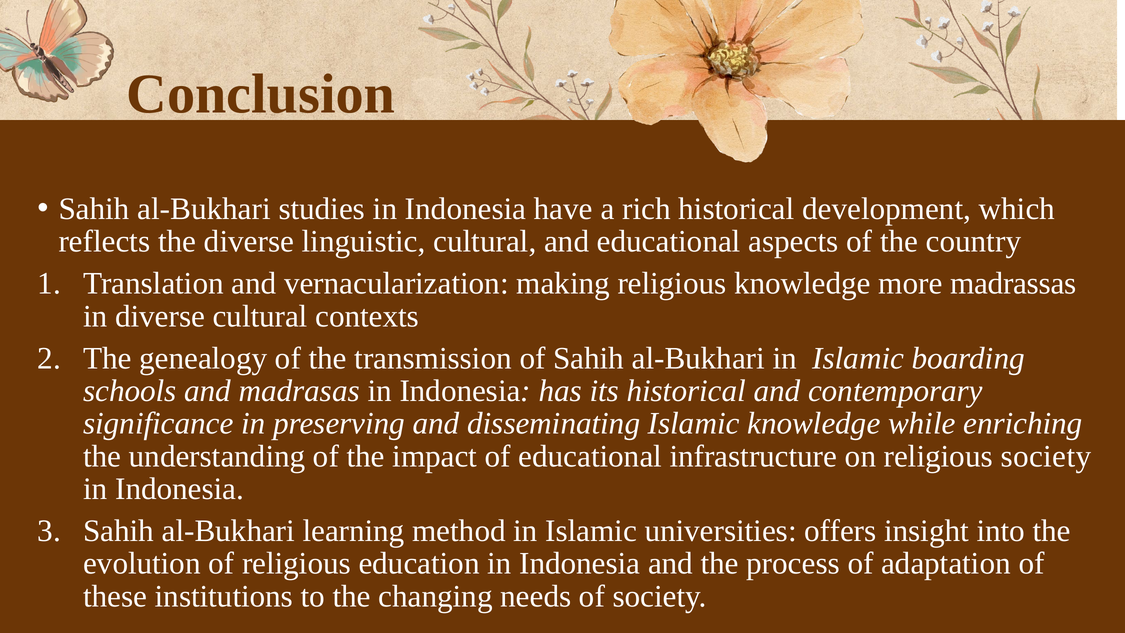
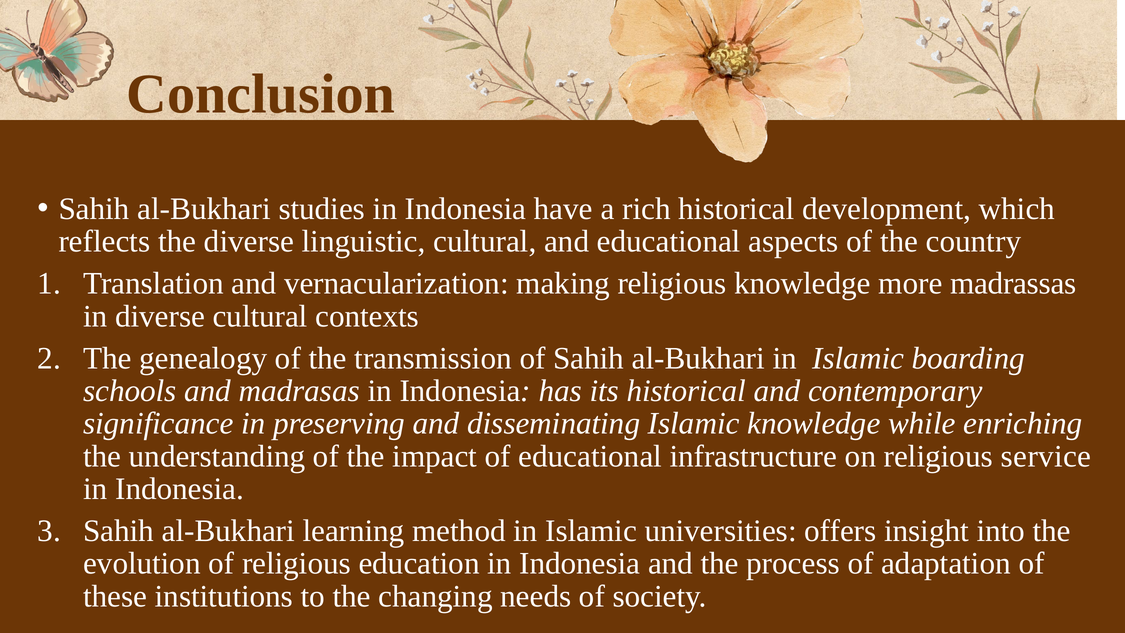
religious society: society -> service
